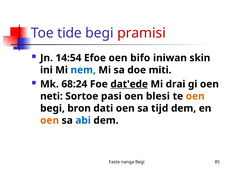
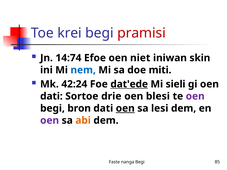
tide: tide -> krei
14:54: 14:54 -> 14:74
bifo: bifo -> niet
68:24: 68:24 -> 42:24
drai: drai -> sieli
neti at (51, 96): neti -> dati
pasi: pasi -> drie
oen at (195, 96) colour: orange -> purple
oen at (125, 108) underline: none -> present
tijd: tijd -> lesi
oen at (50, 121) colour: orange -> purple
abi colour: blue -> orange
